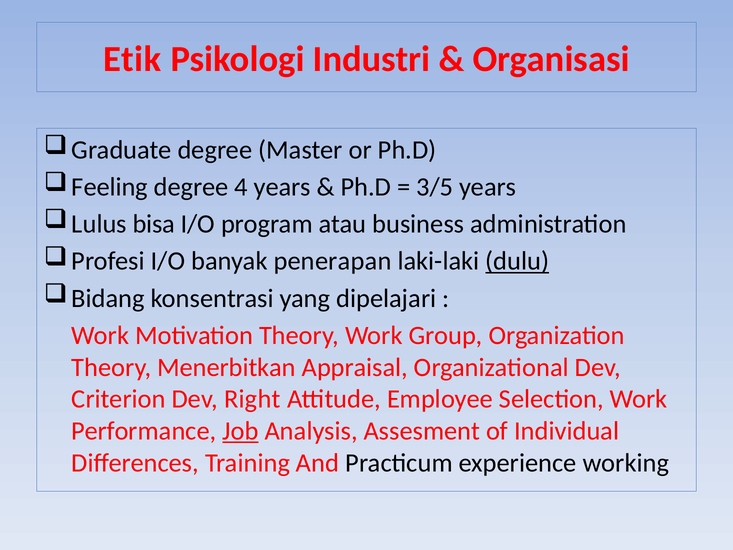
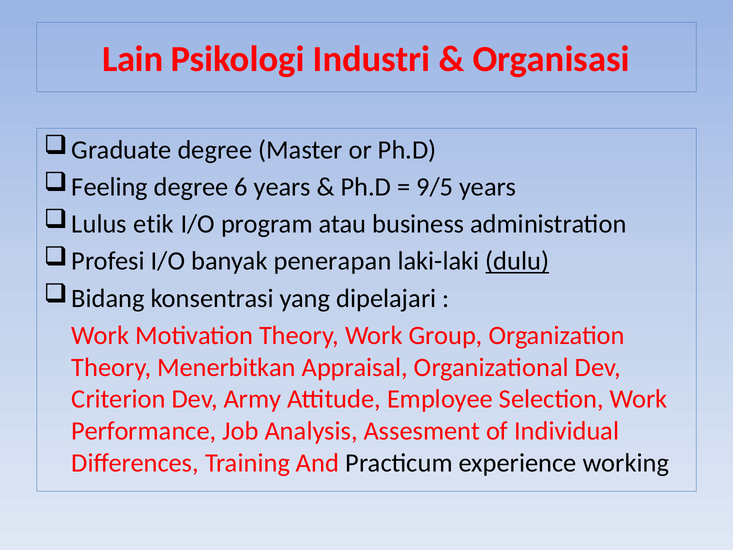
Etik: Etik -> Lain
4: 4 -> 6
3/5: 3/5 -> 9/5
bisa: bisa -> etik
Right: Right -> Army
Job underline: present -> none
